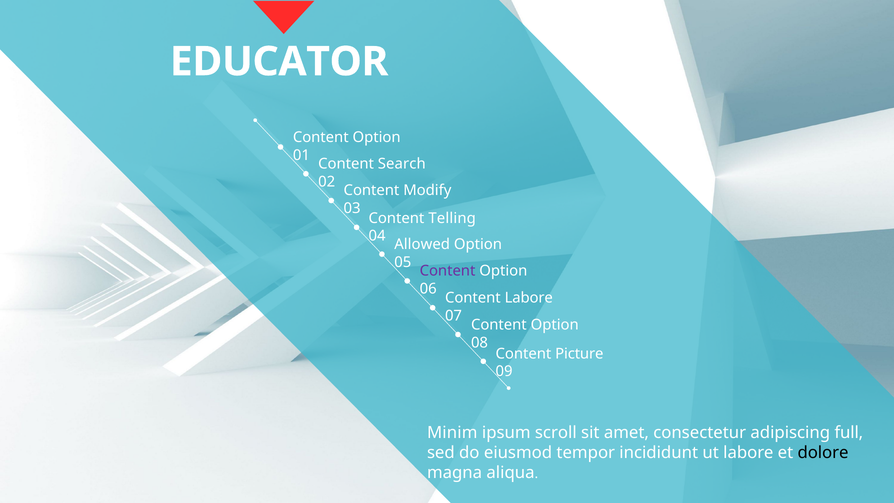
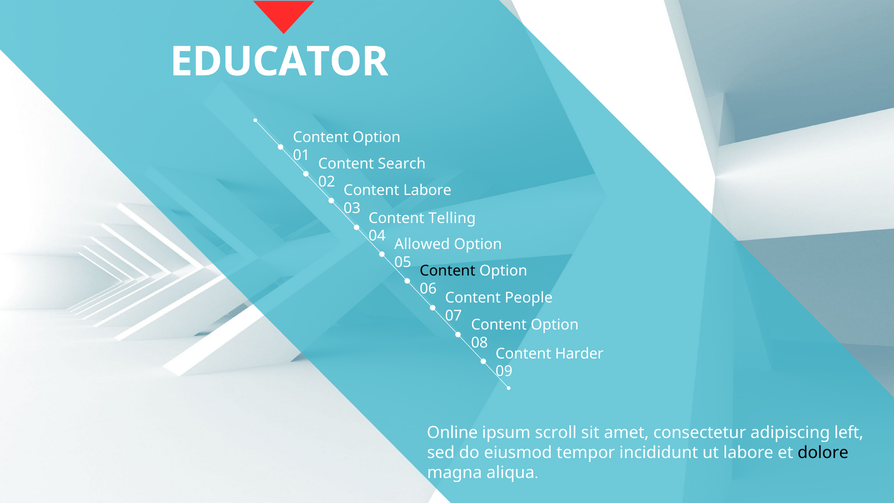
Content Modify: Modify -> Labore
Content at (448, 271) colour: purple -> black
Content Labore: Labore -> People
Picture: Picture -> Harder
Minim: Minim -> Online
full: full -> left
